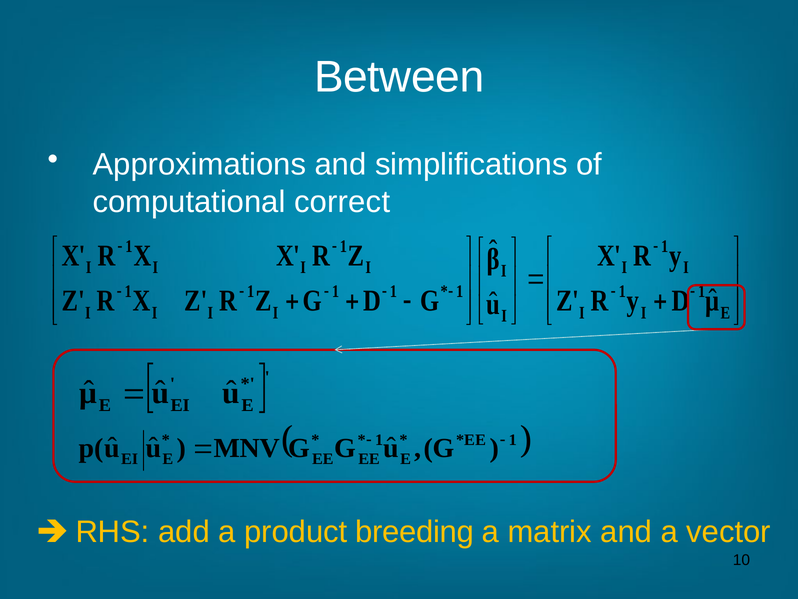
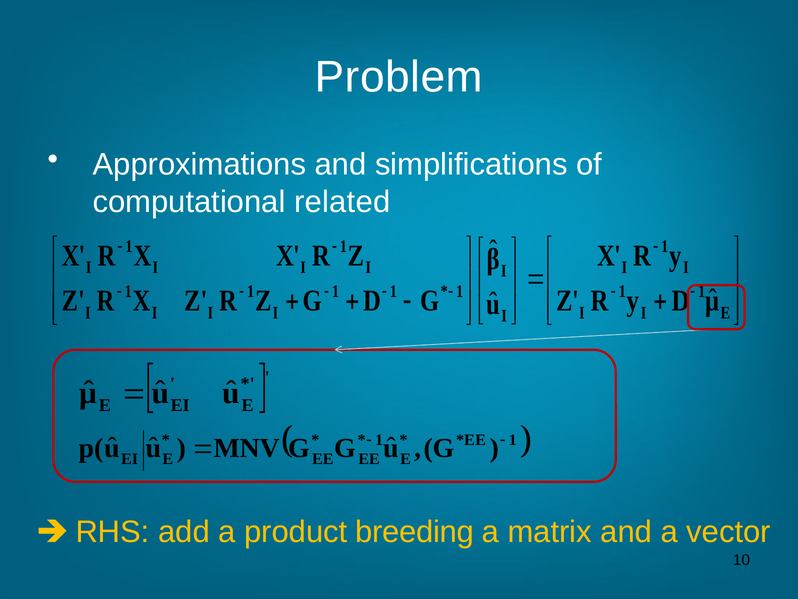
Between: Between -> Problem
correct: correct -> related
